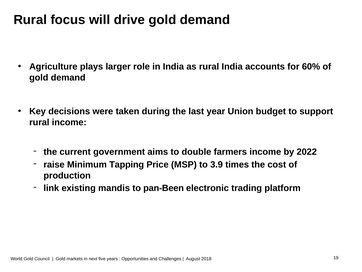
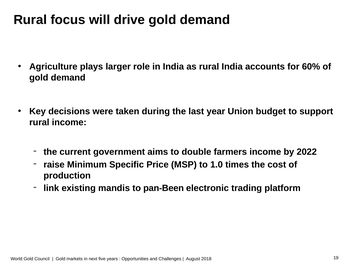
Tapping: Tapping -> Specific
3.9: 3.9 -> 1.0
